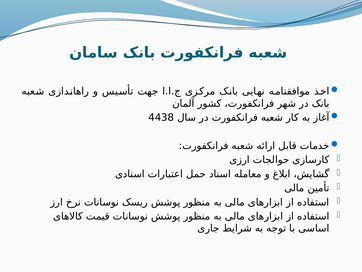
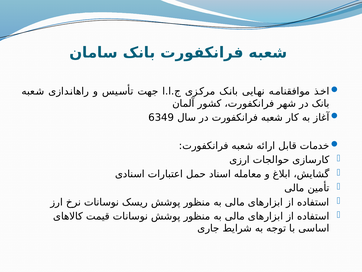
4438: 4438 -> 6349
